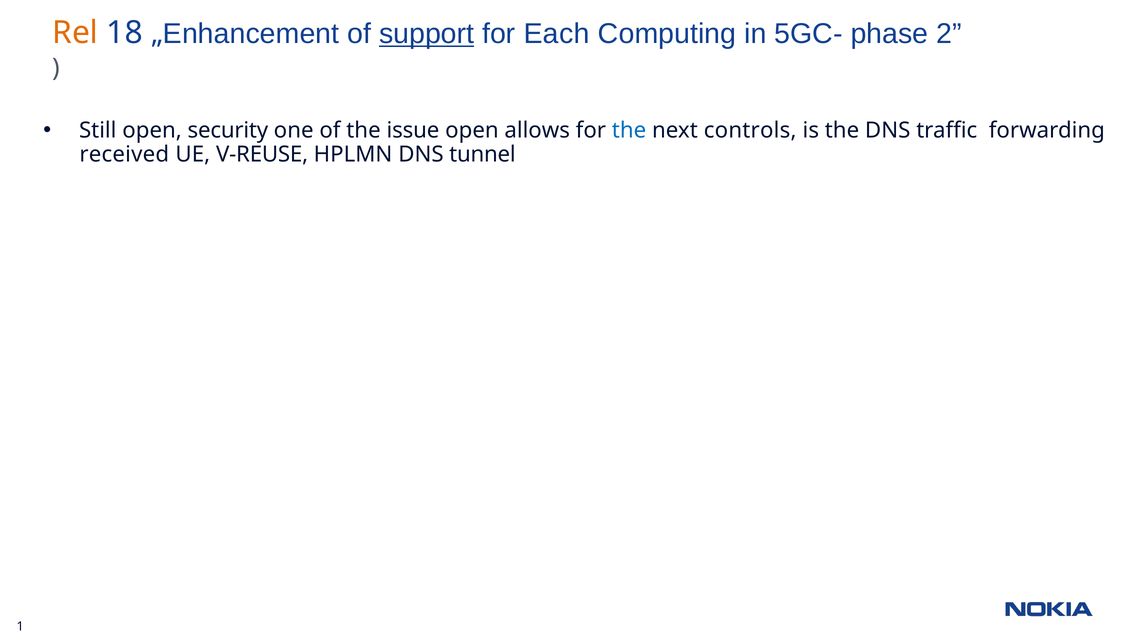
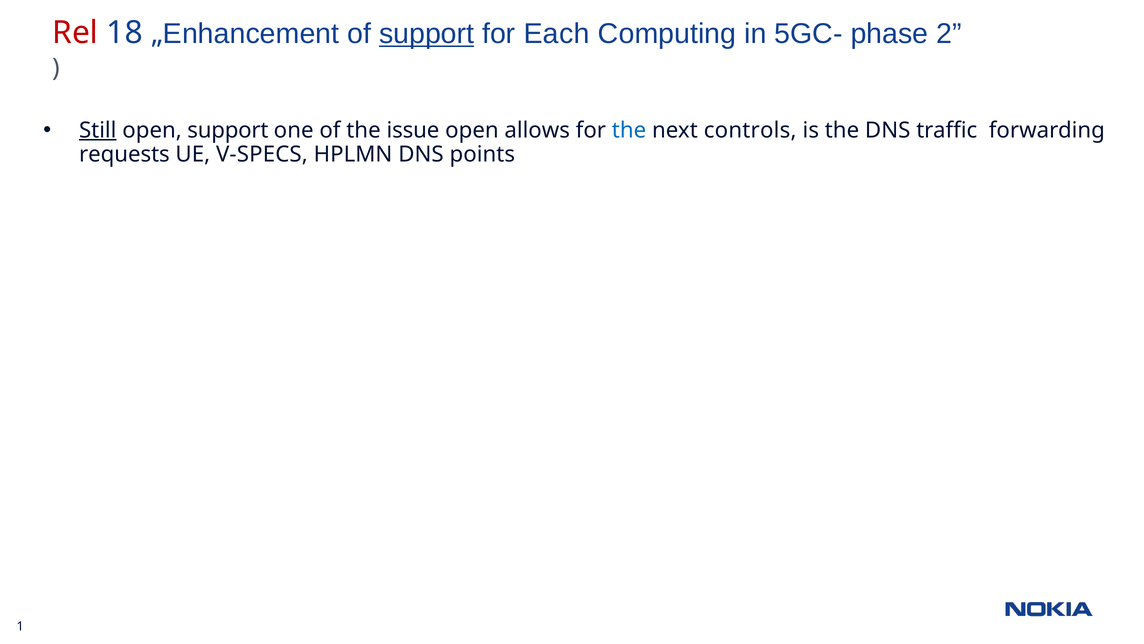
Rel colour: orange -> red
Still underline: none -> present
open security: security -> support
received: received -> requests
V-REUSE: V-REUSE -> V-SPECS
tunnel: tunnel -> points
